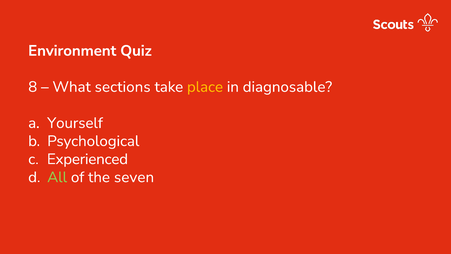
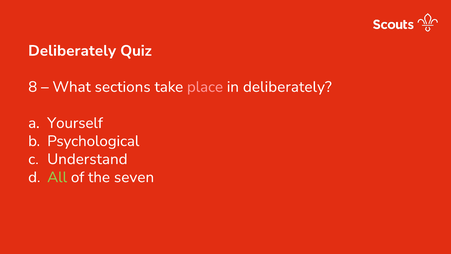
Environment at (72, 51): Environment -> Deliberately
place colour: yellow -> pink
in diagnosable: diagnosable -> deliberately
Experienced: Experienced -> Understand
